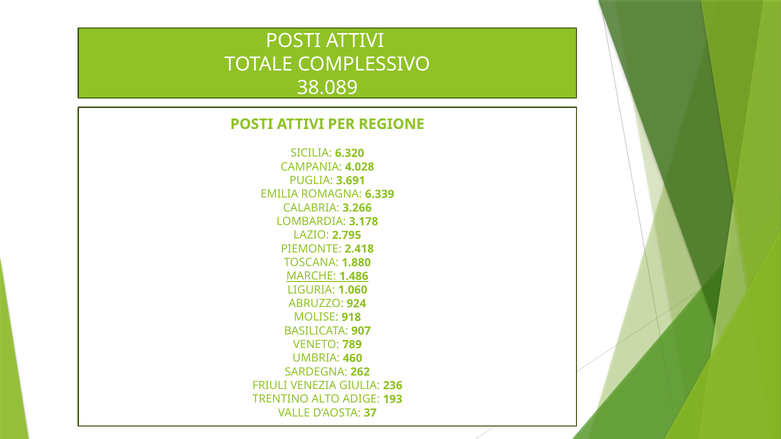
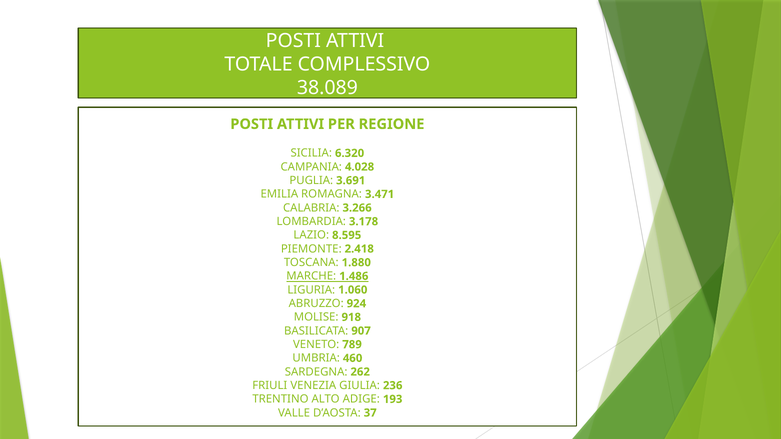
6.339: 6.339 -> 3.471
2.795: 2.795 -> 8.595
